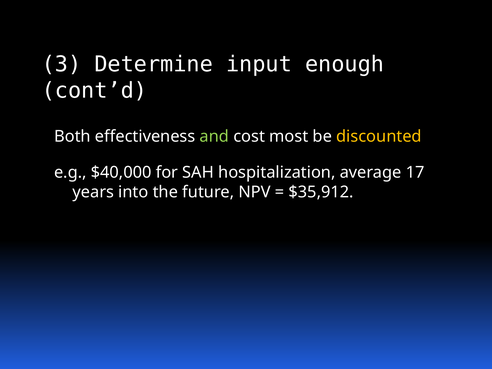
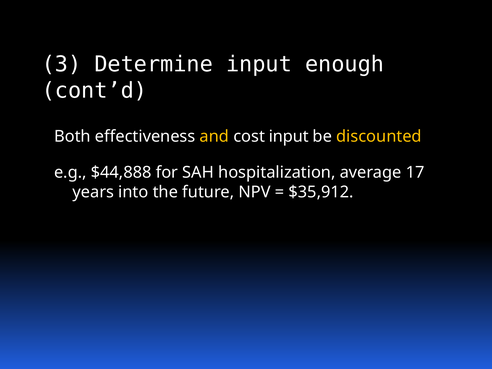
and colour: light green -> yellow
cost most: most -> input
$40,000: $40,000 -> $44,888
